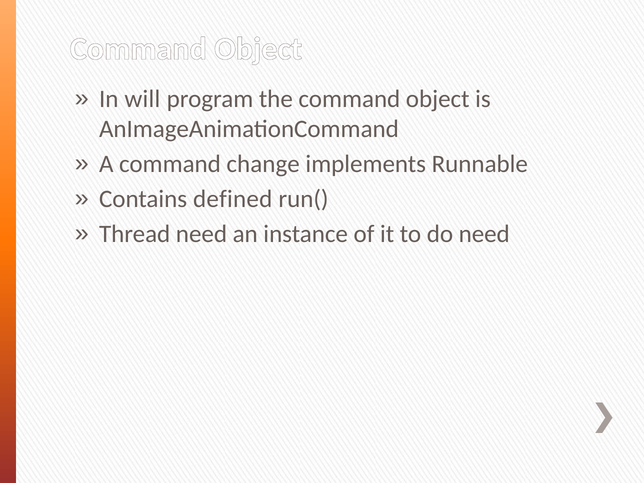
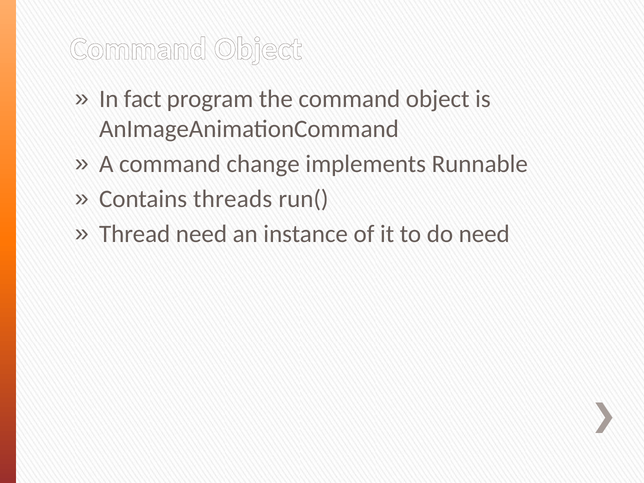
will: will -> fact
defined: defined -> threads
